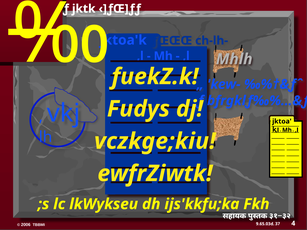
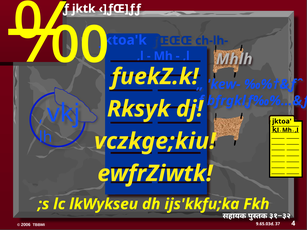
Fudys: Fudys -> Rksyk
